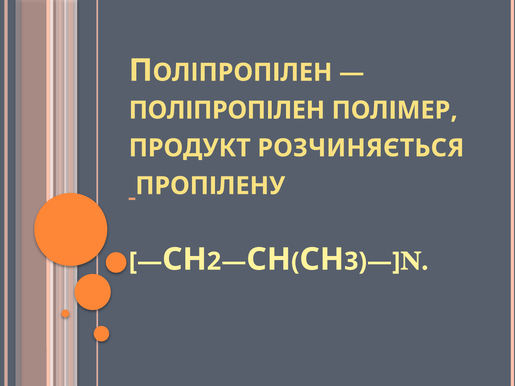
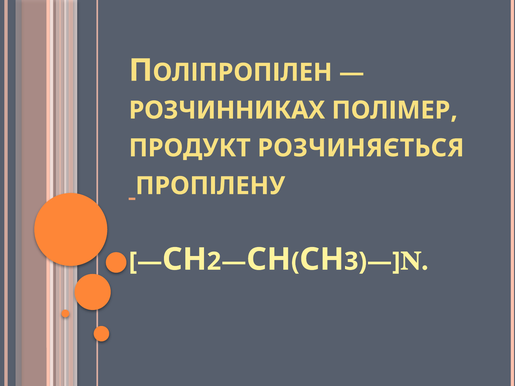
ПОЛІПРОПІЛЕН: ПОЛІПРОПІЛЕН -> РОЗЧИННИКАХ
